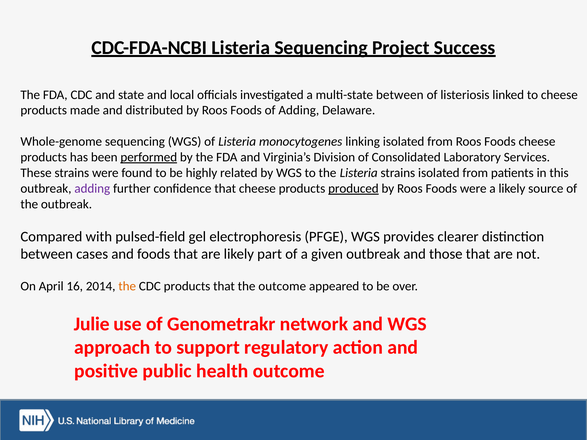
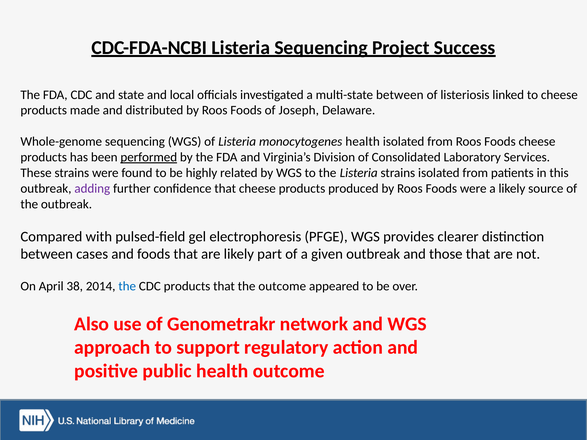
of Adding: Adding -> Joseph
monocytogenes linking: linking -> health
produced underline: present -> none
16: 16 -> 38
the at (127, 286) colour: orange -> blue
Julie: Julie -> Also
